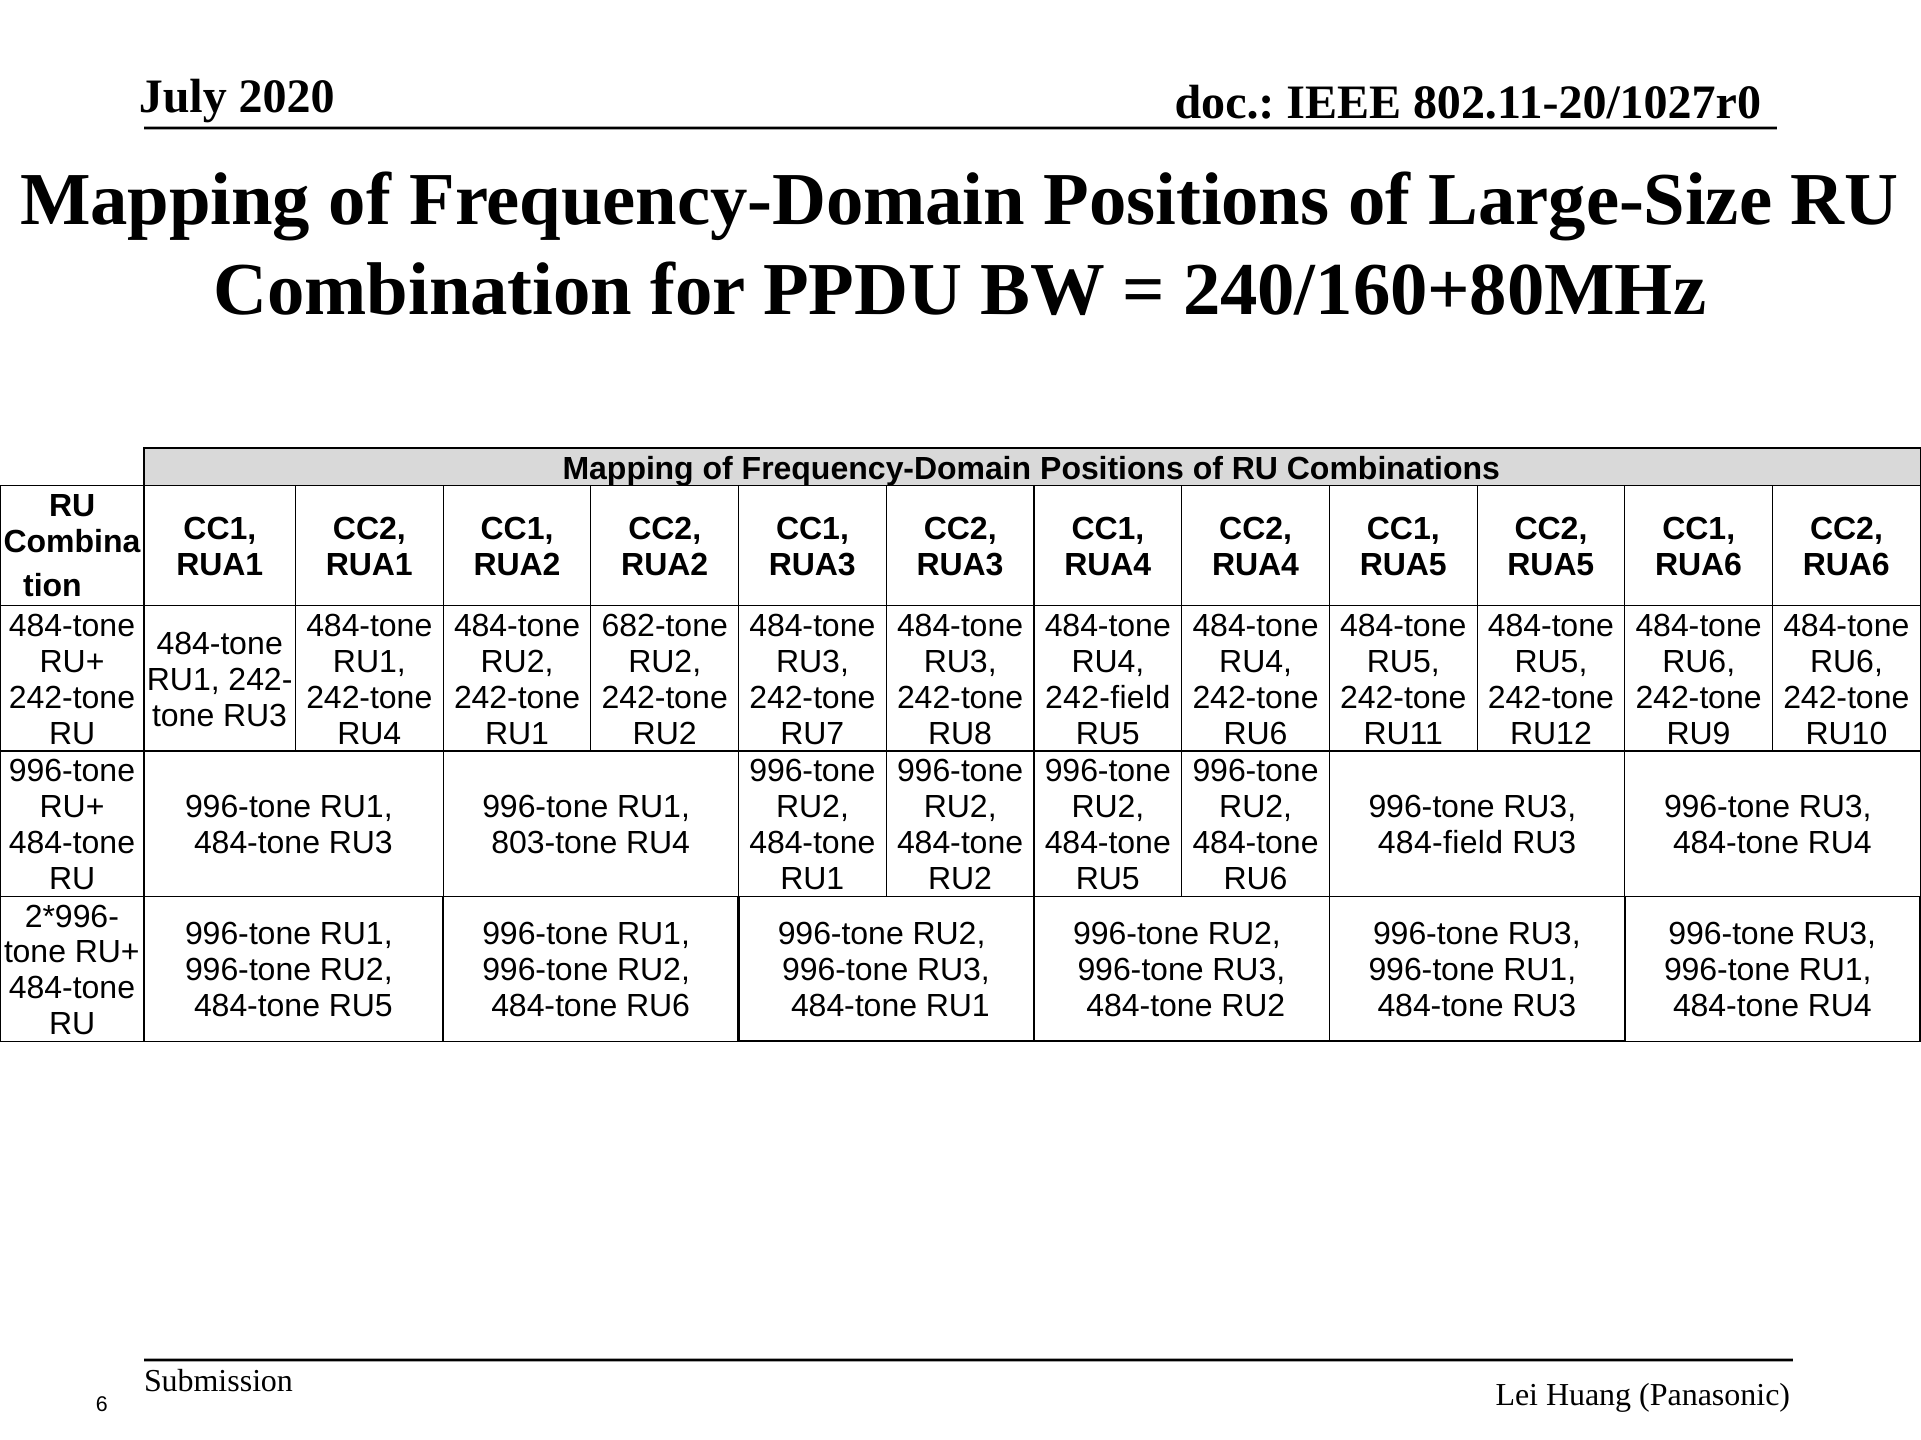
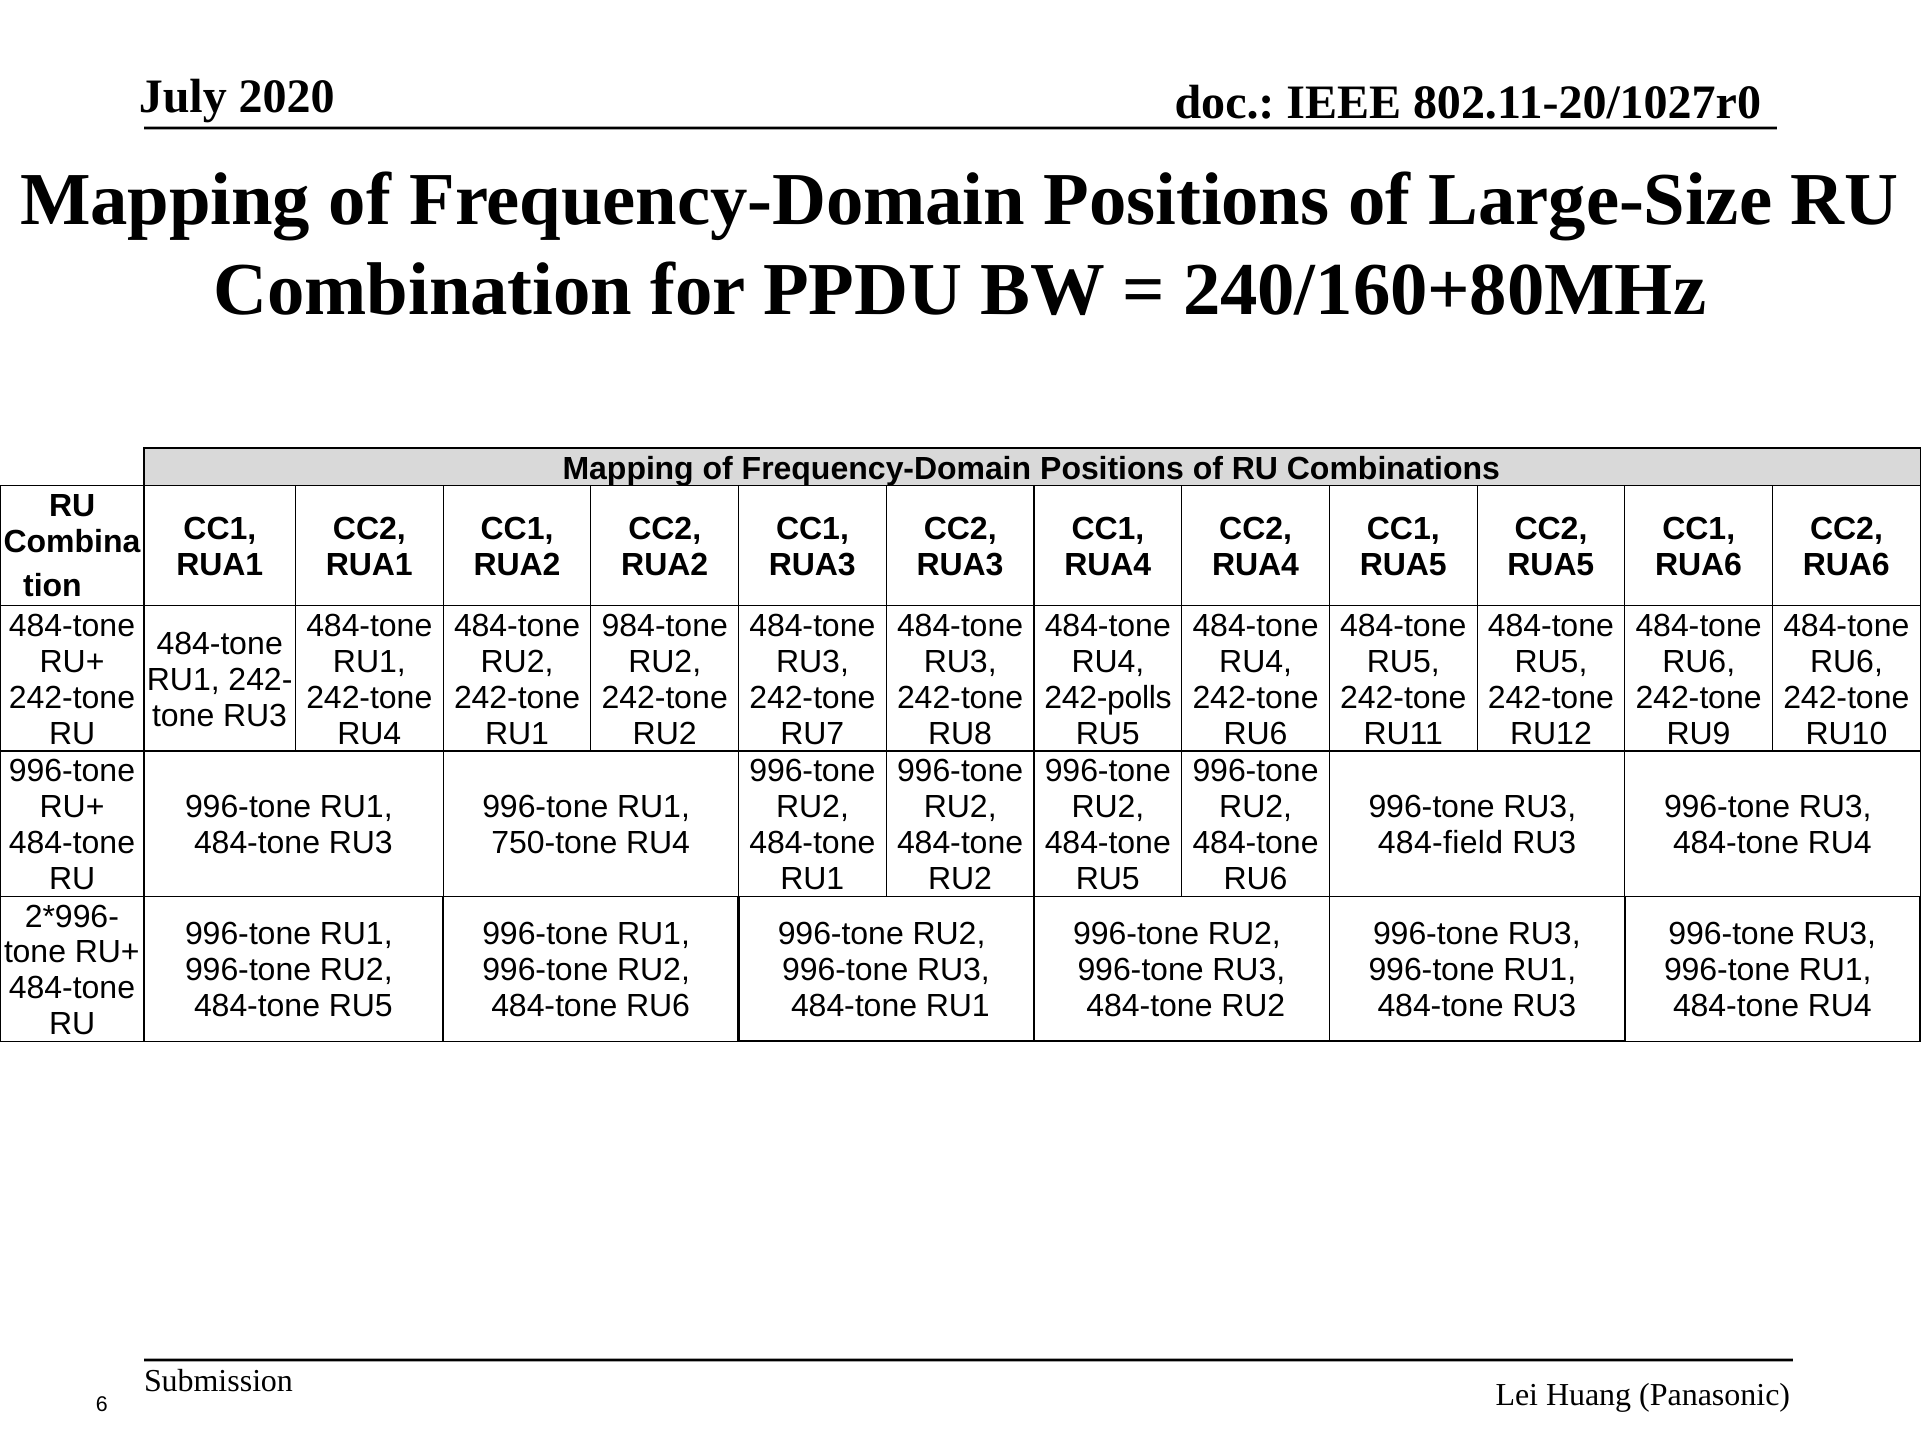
682-tone: 682-tone -> 984-tone
242-field: 242-field -> 242-polls
803-tone: 803-tone -> 750-tone
